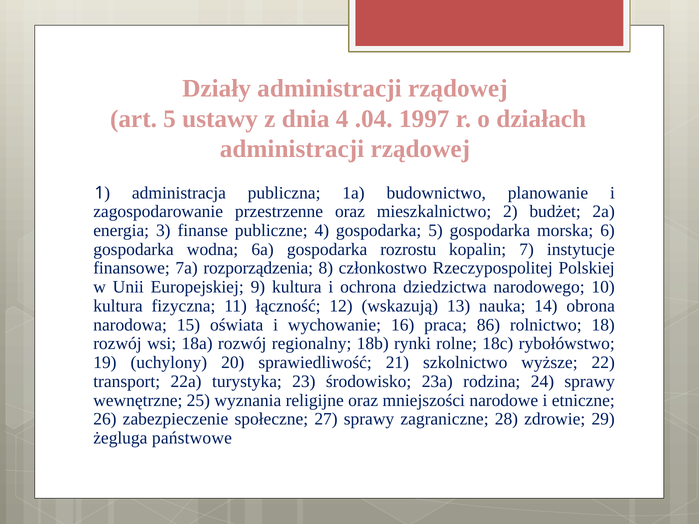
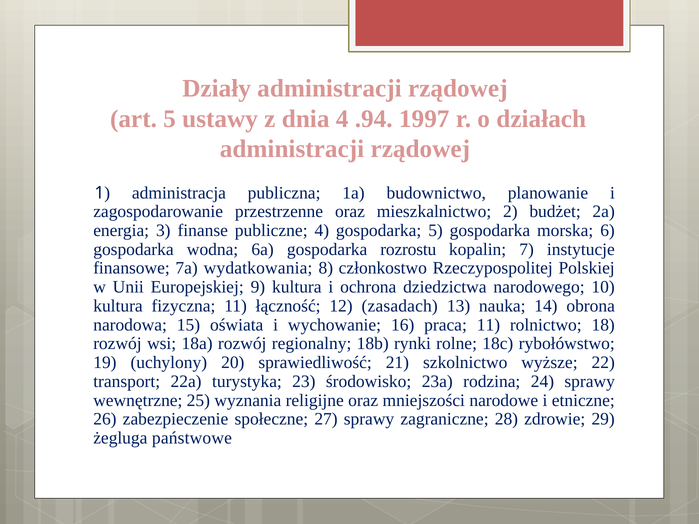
.04: .04 -> .94
rozporządzenia: rozporządzenia -> wydatkowania
wskazują: wskazują -> zasadach
praca 86: 86 -> 11
